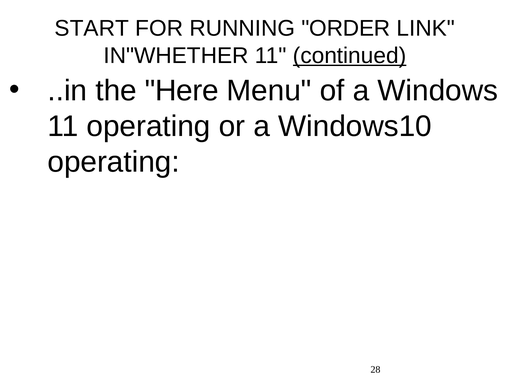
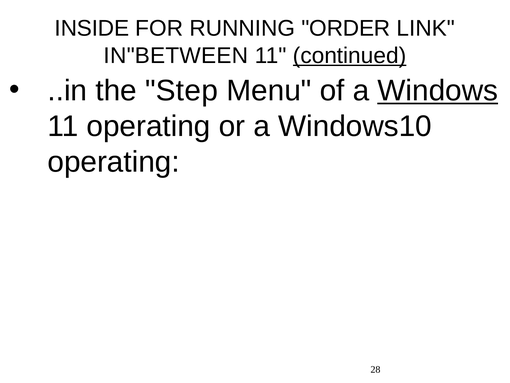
START: START -> INSIDE
IN"WHETHER: IN"WHETHER -> IN"BETWEEN
Here: Here -> Step
Windows underline: none -> present
